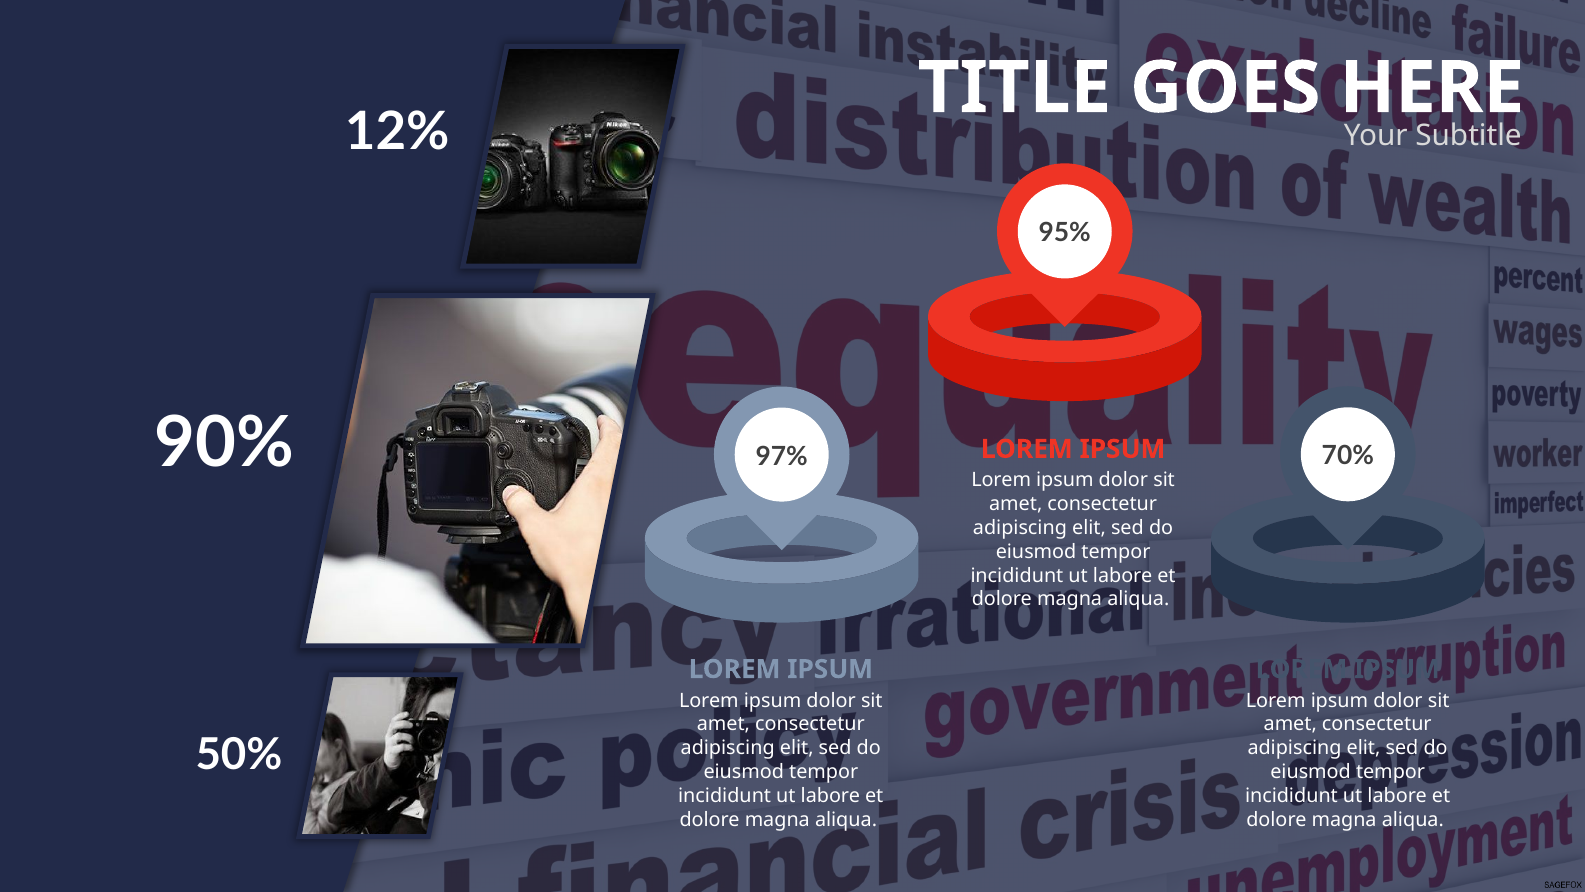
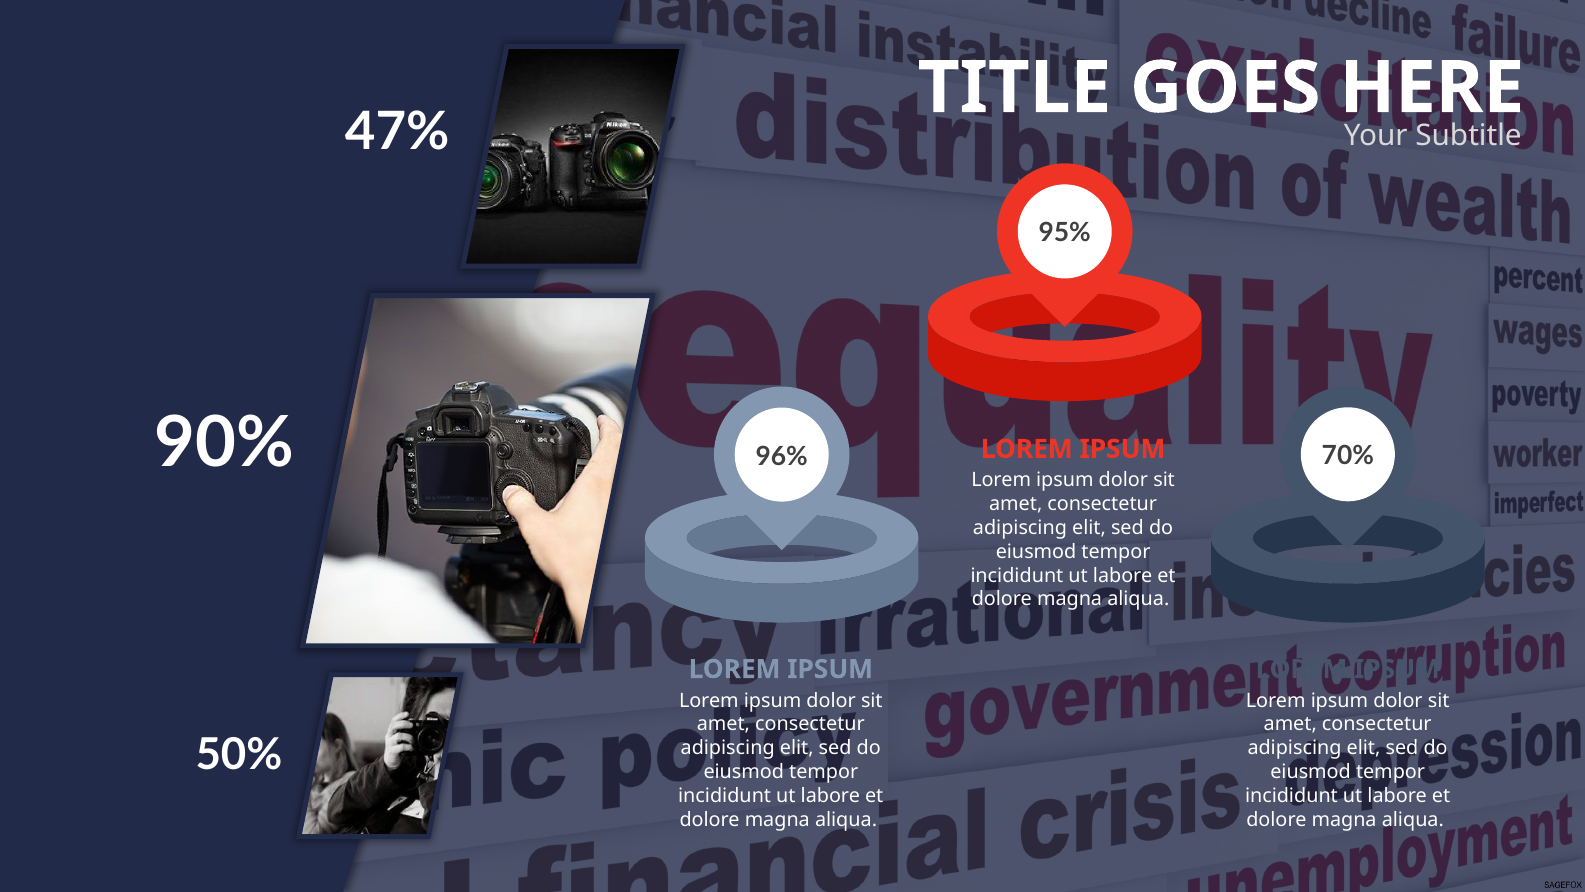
12%: 12% -> 47%
97%: 97% -> 96%
